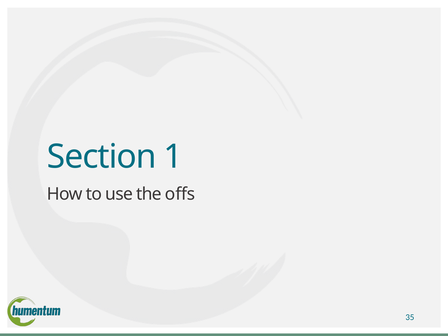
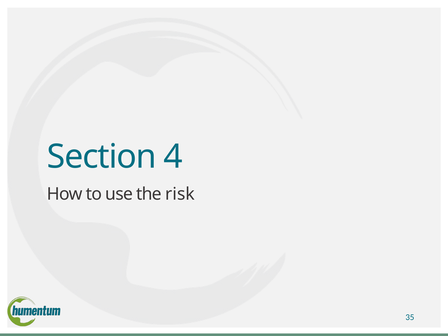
1: 1 -> 4
offs: offs -> risk
